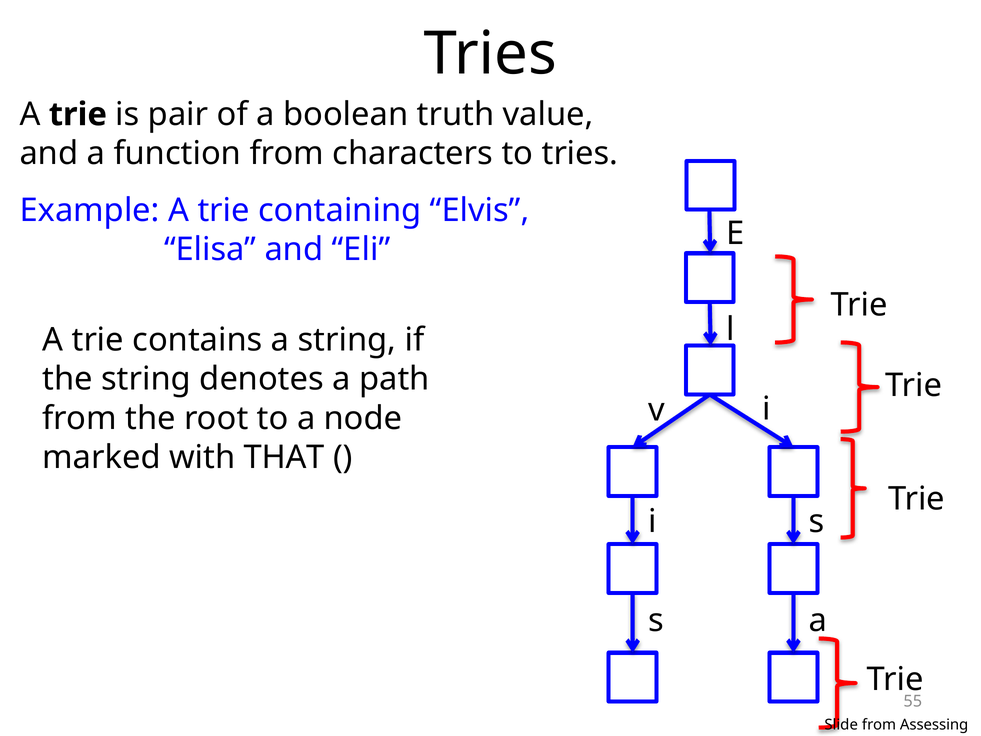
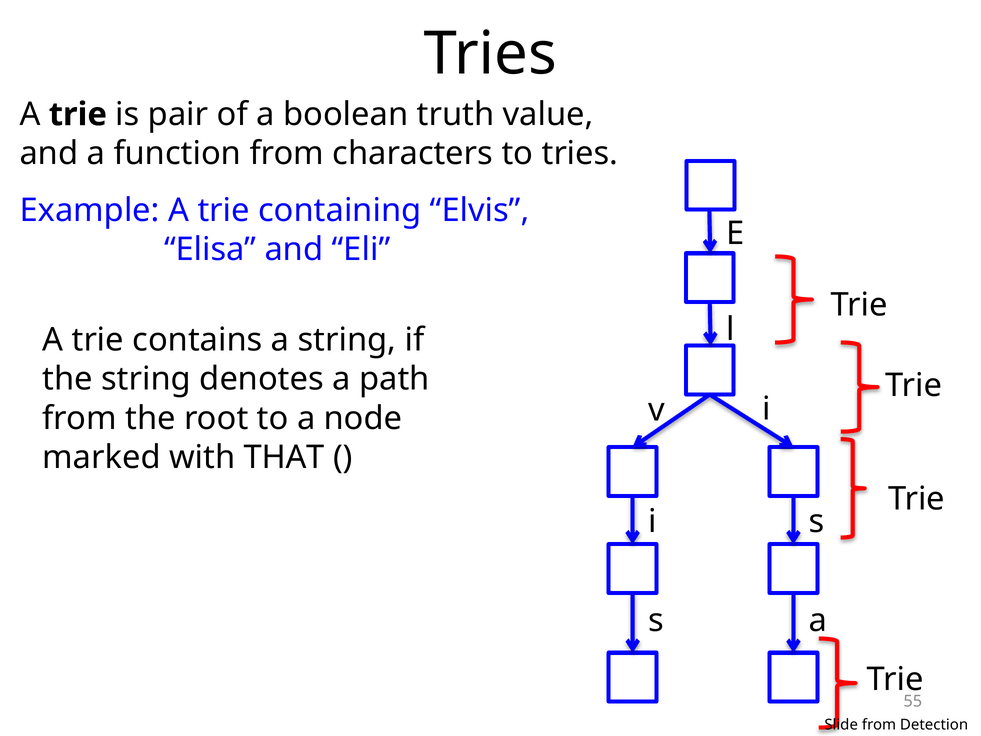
Assessing: Assessing -> Detection
